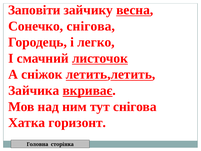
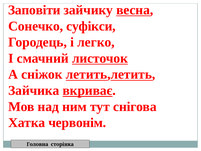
Сонечко снігова: снігова -> суфікси
горизонт: горизонт -> червонім
